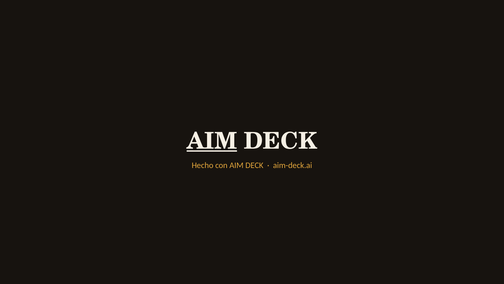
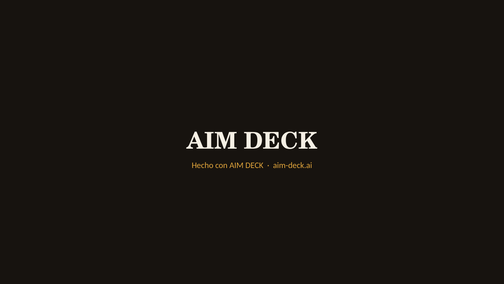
AIM at (212, 141) underline: present -> none
